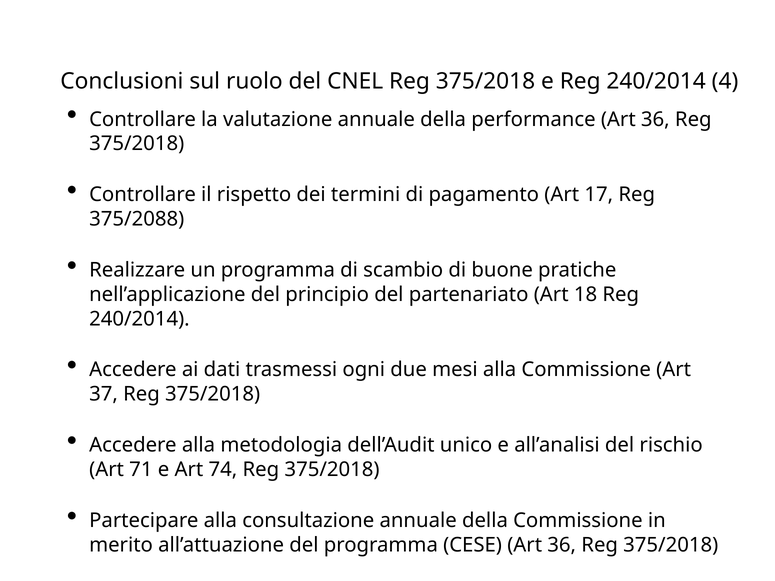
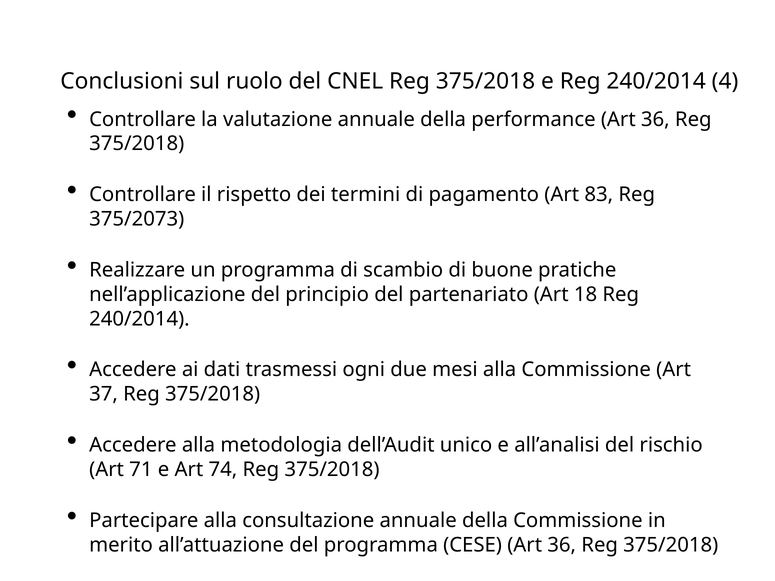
17: 17 -> 83
375/2088: 375/2088 -> 375/2073
